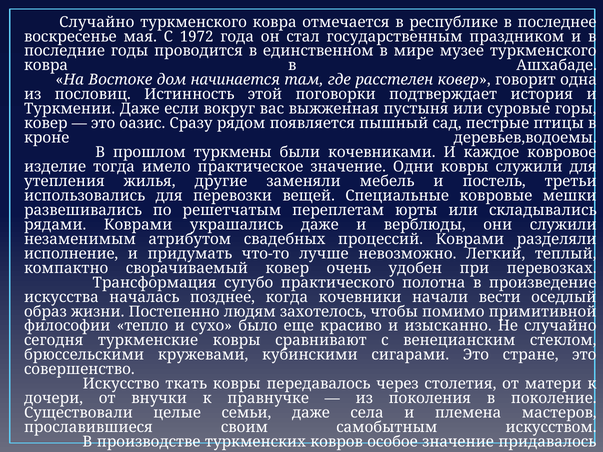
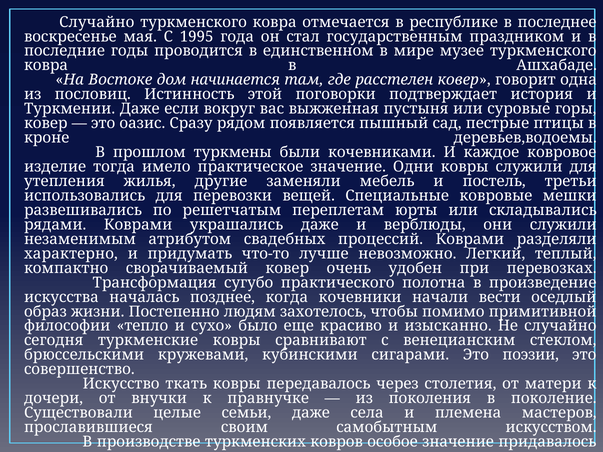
1972: 1972 -> 1995
исполнение: исполнение -> характерно
стране: стране -> поэзии
